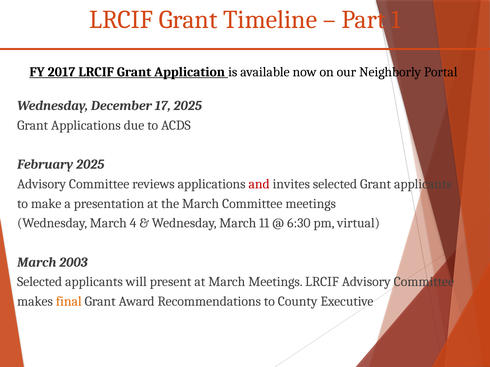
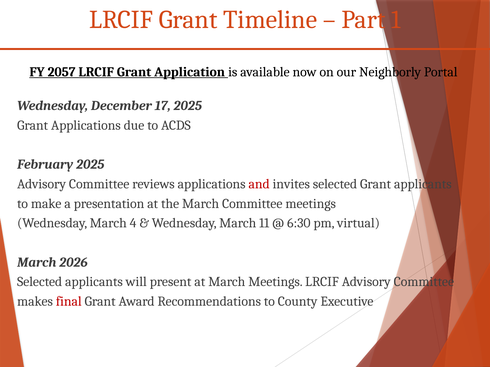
2017: 2017 -> 2057
2003: 2003 -> 2026
final colour: orange -> red
